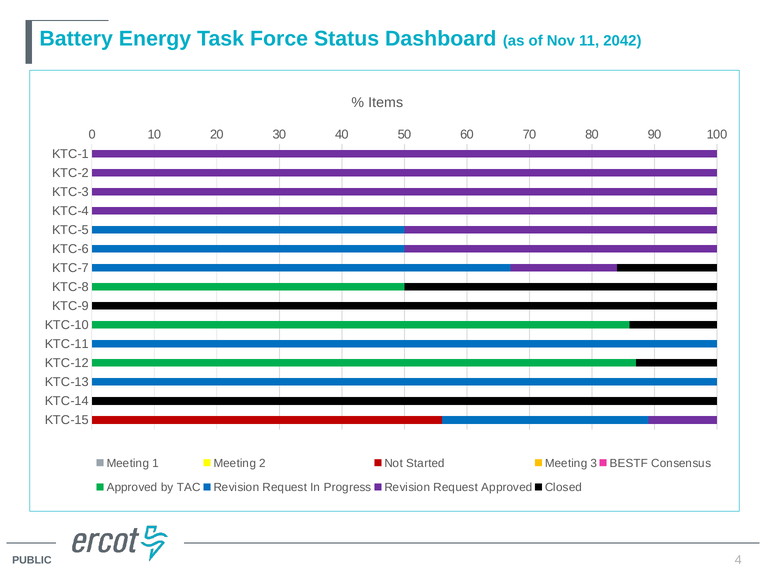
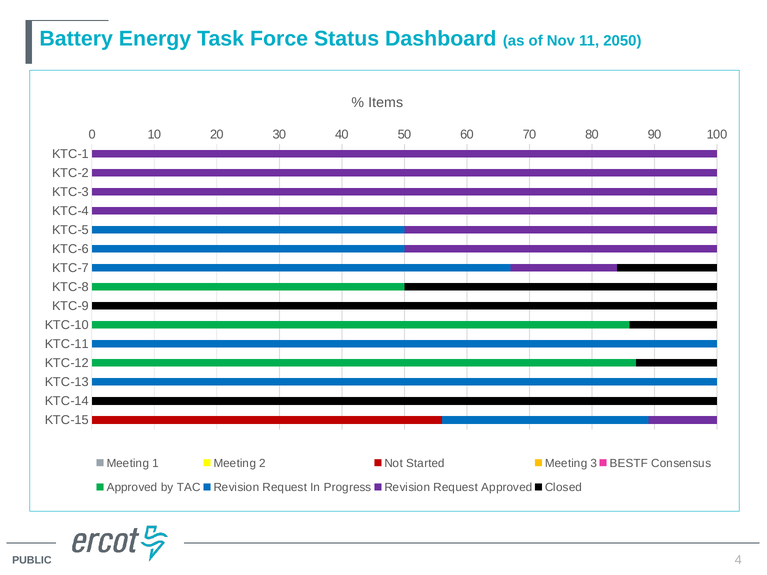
2042: 2042 -> 2050
